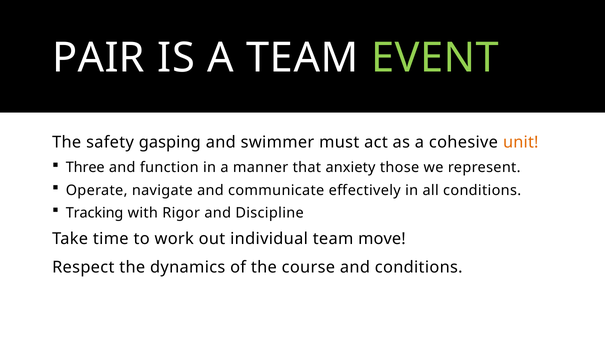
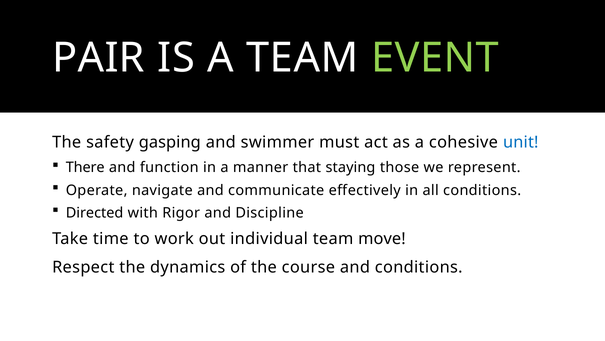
unit colour: orange -> blue
Three: Three -> There
anxiety: anxiety -> staying
Tracking: Tracking -> Directed
